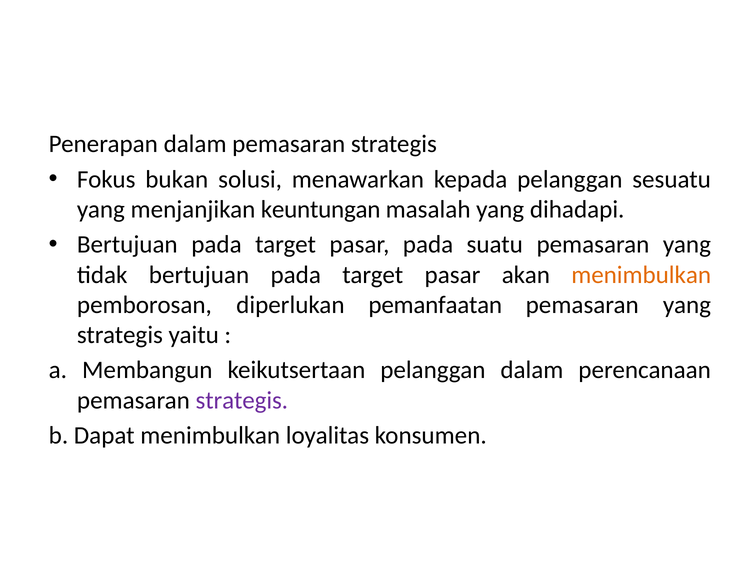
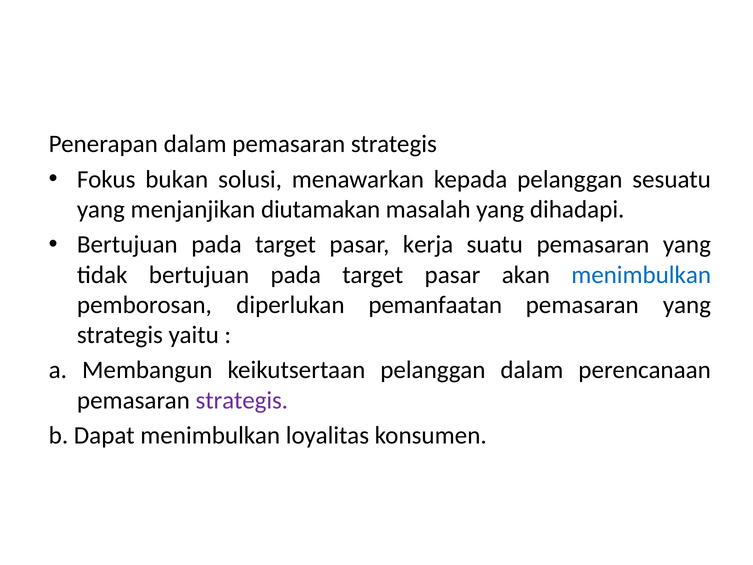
keuntungan: keuntungan -> diutamakan
pasar pada: pada -> kerja
menimbulkan at (641, 275) colour: orange -> blue
